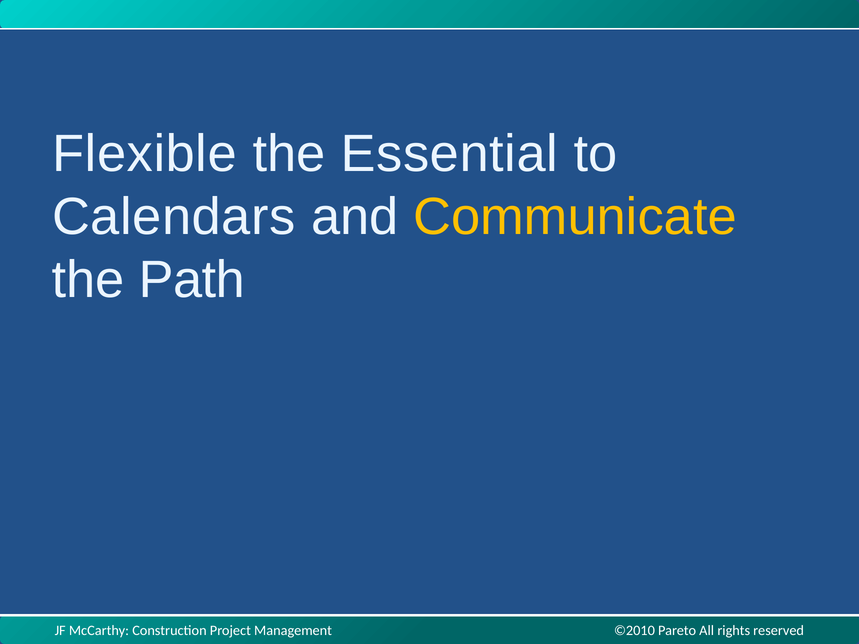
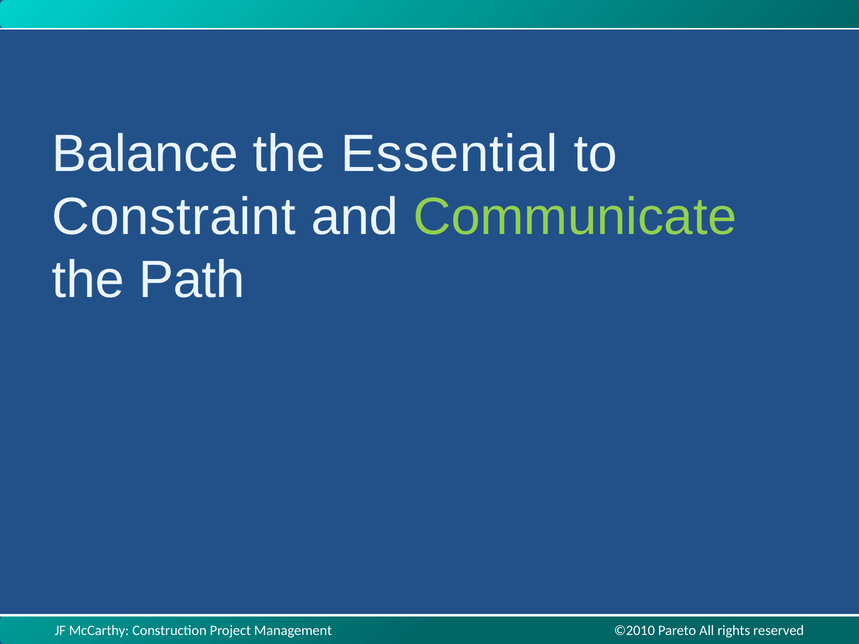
Flexible: Flexible -> Balance
Calendars: Calendars -> Constraint
Communicate colour: yellow -> light green
